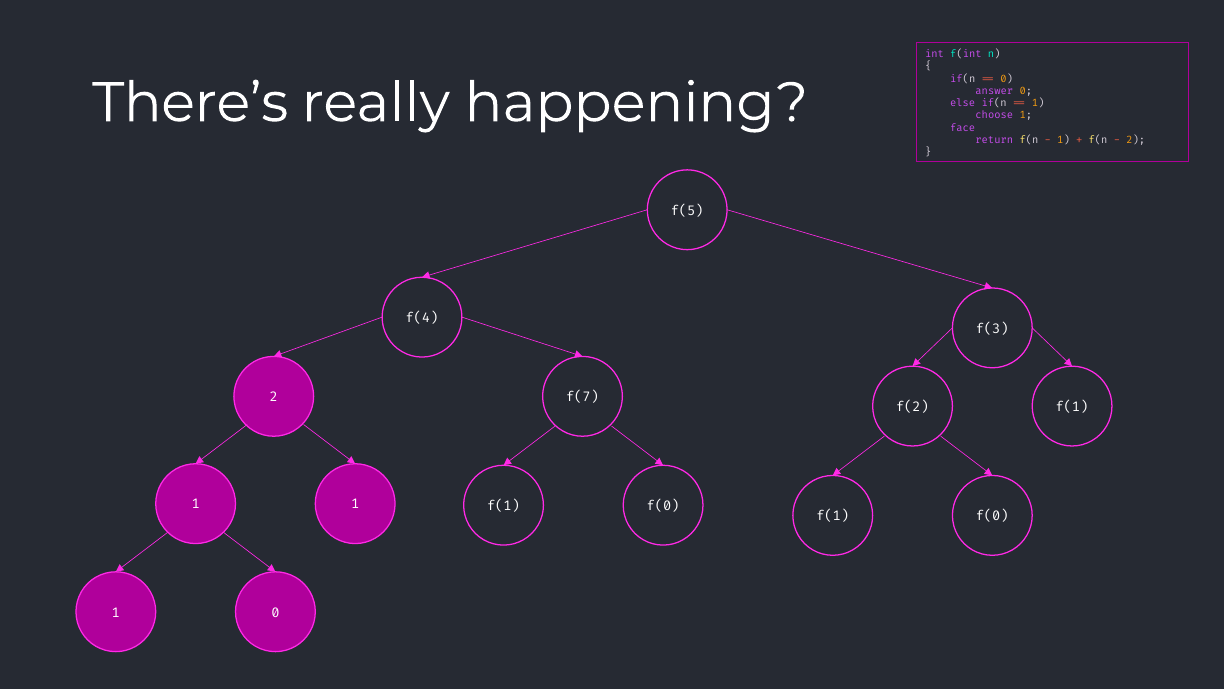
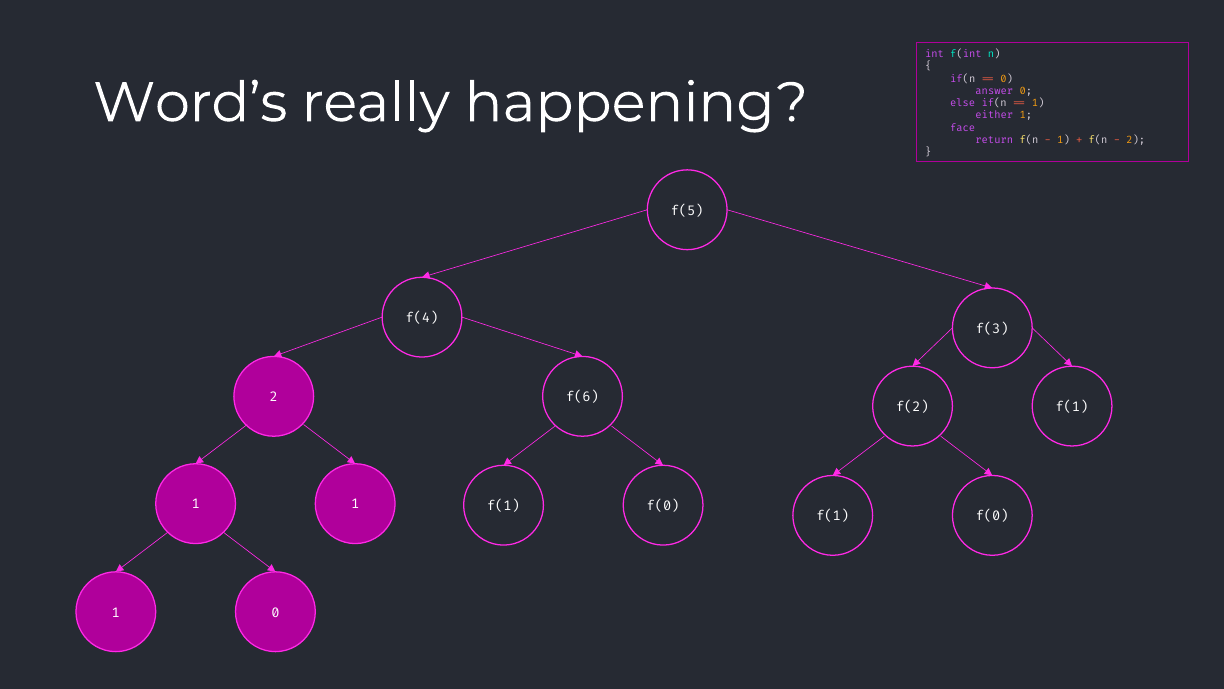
There’s: There’s -> Word’s
choose: choose -> either
f(7: f(7 -> f(6
